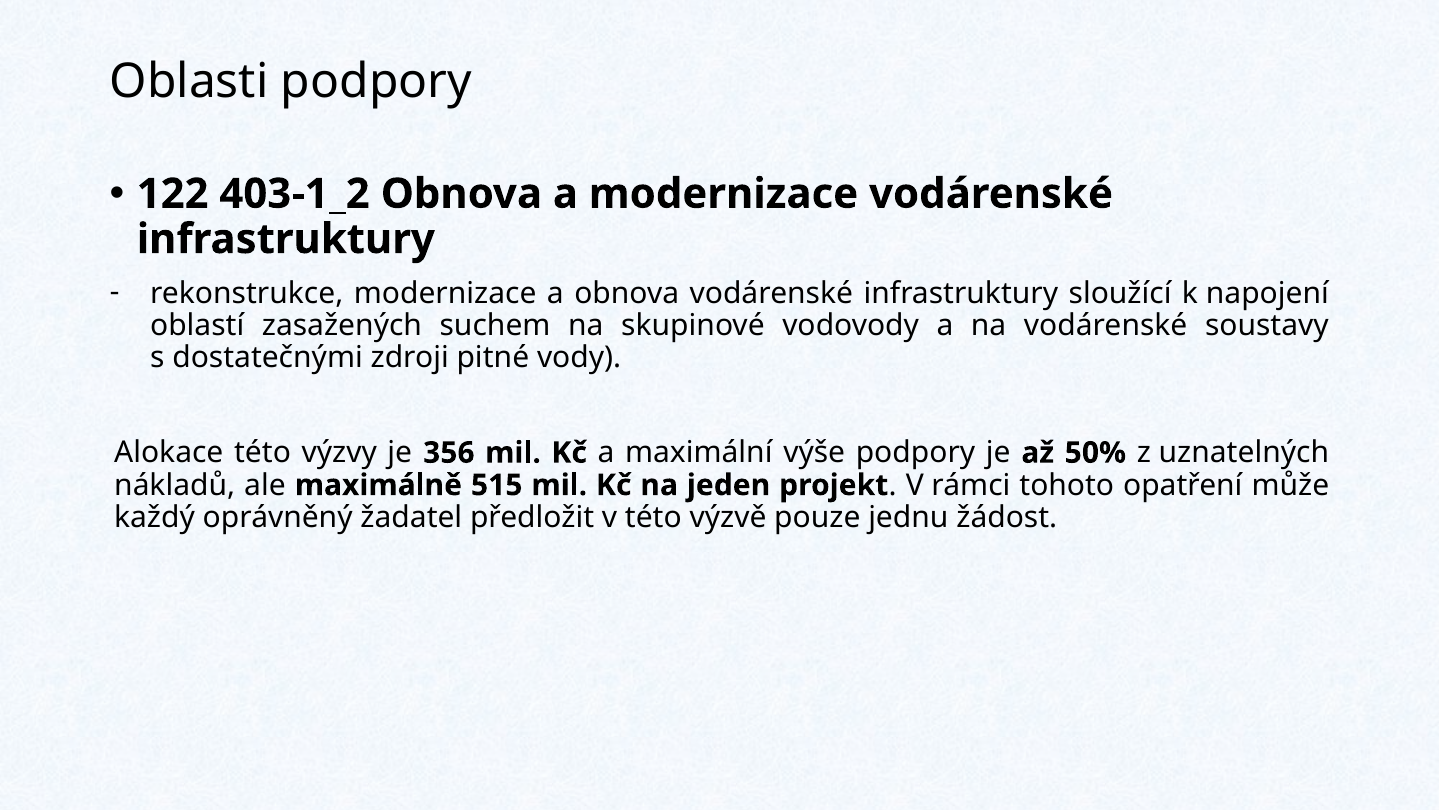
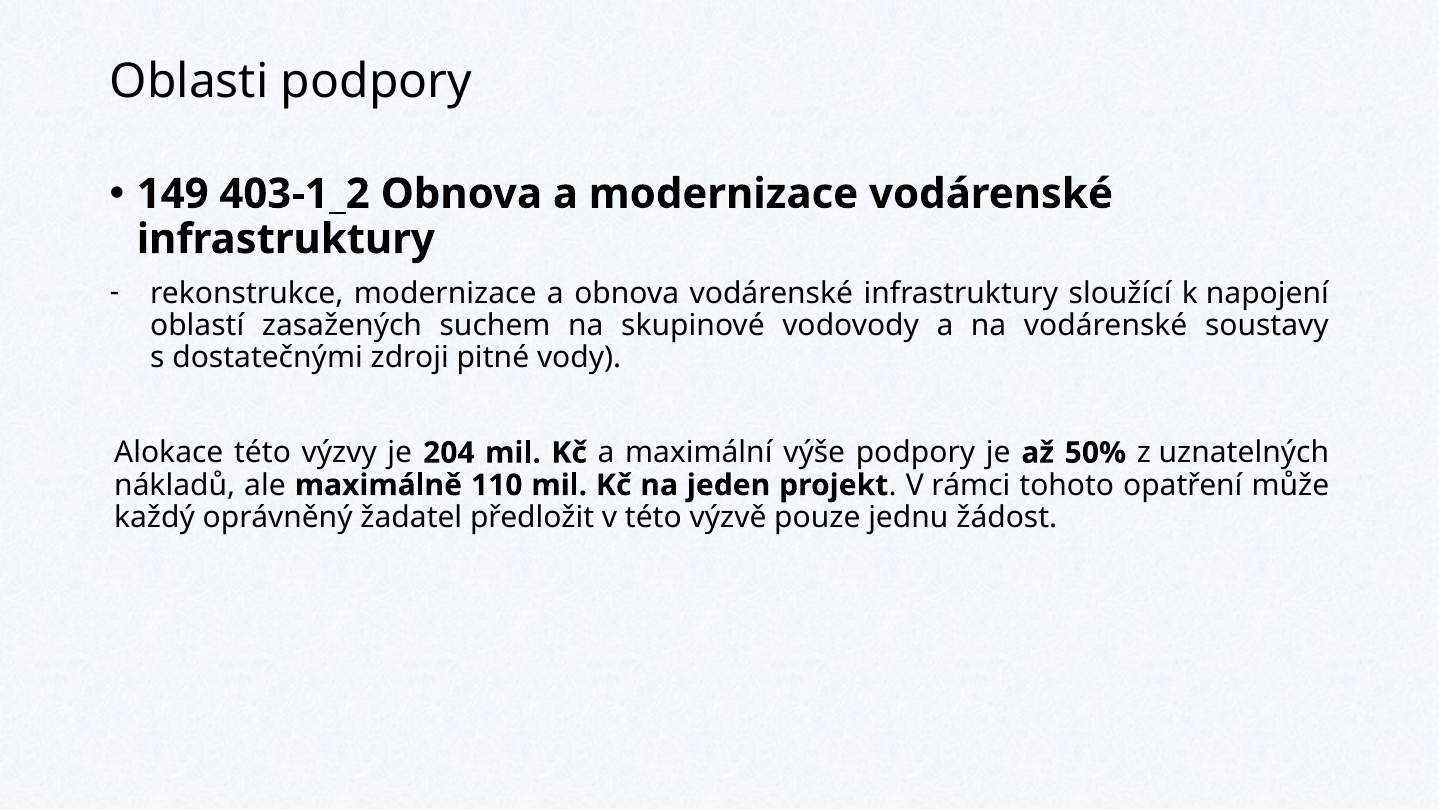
122: 122 -> 149
356: 356 -> 204
515: 515 -> 110
